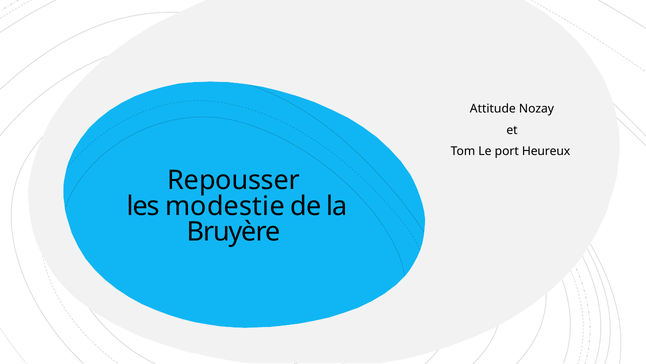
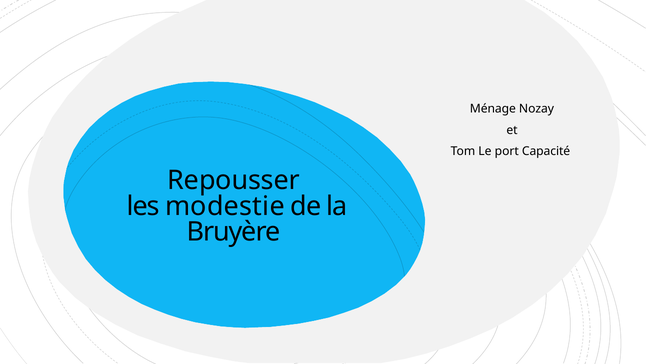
Attitude: Attitude -> Ménage
Heureux: Heureux -> Capacité
